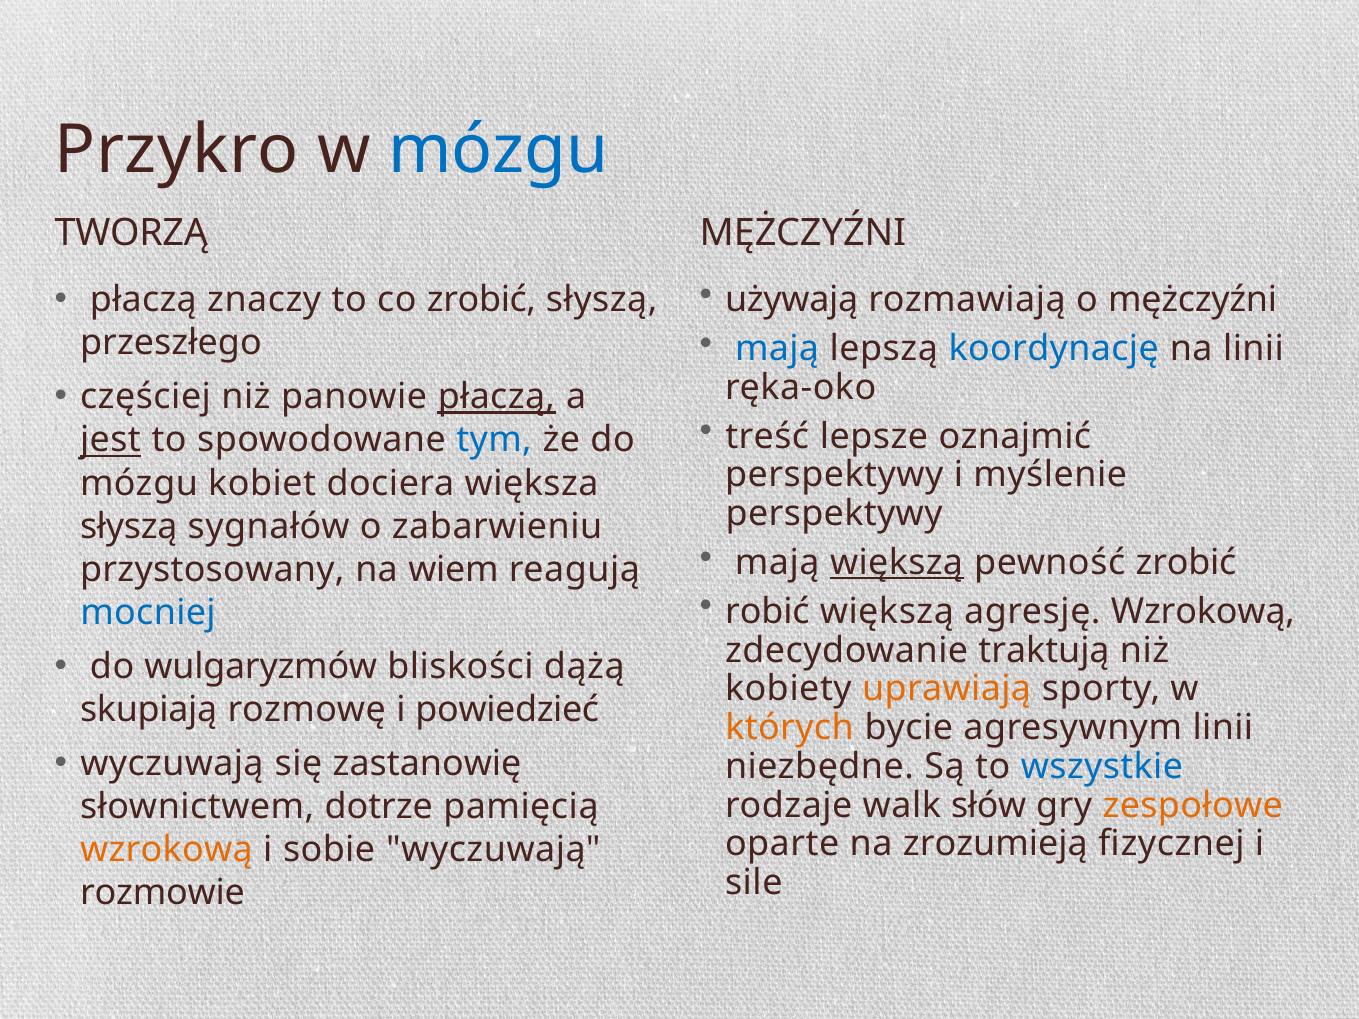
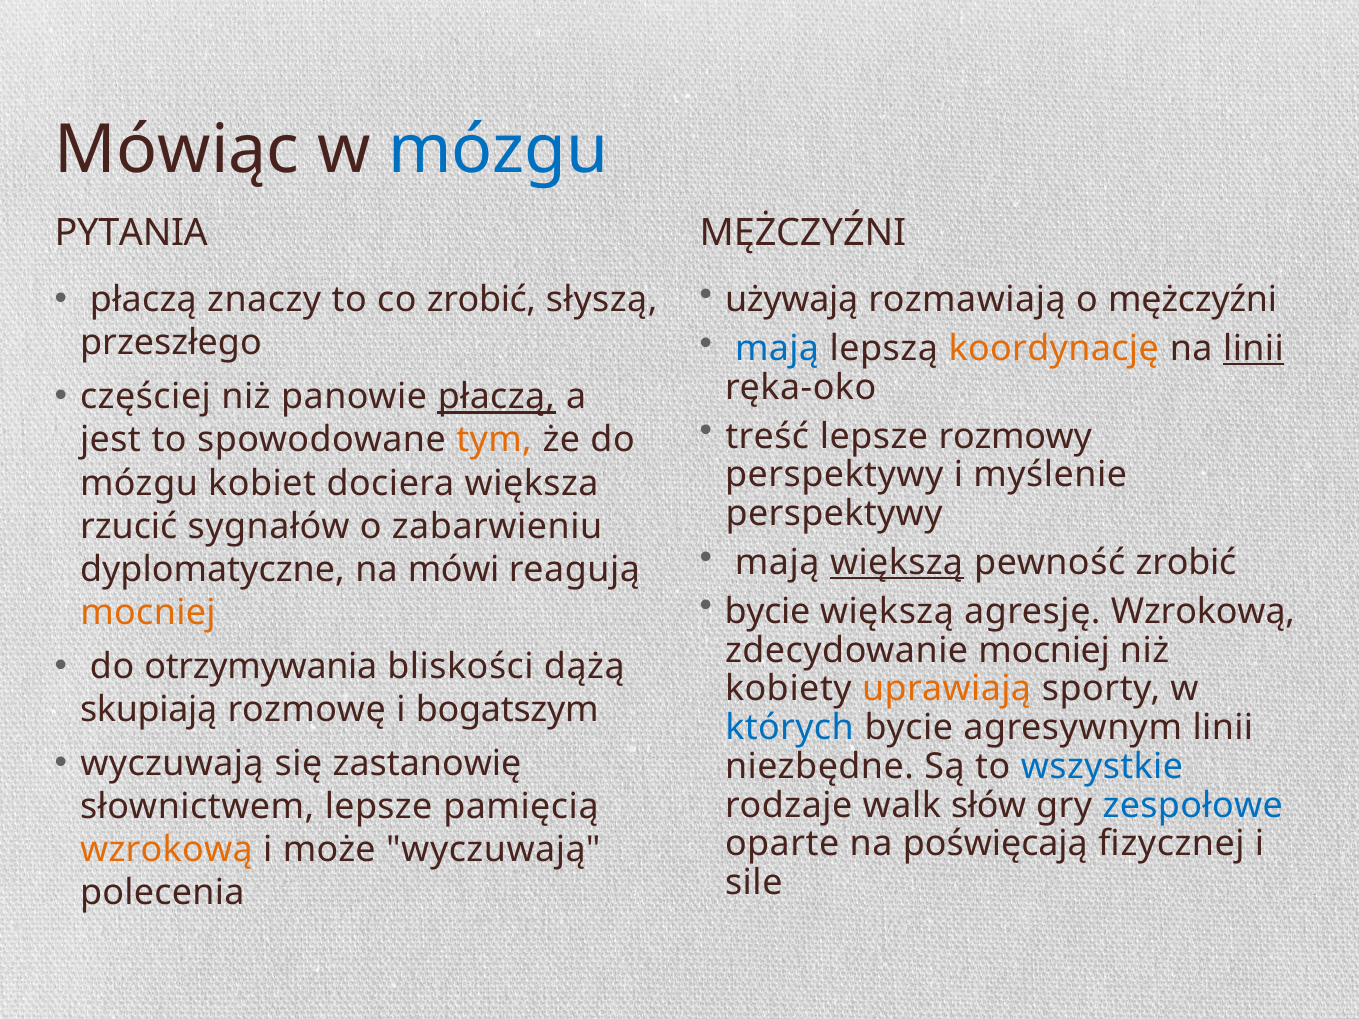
Przykro: Przykro -> Mówiąc
TWORZĄ: TWORZĄ -> PYTANIA
koordynację colour: blue -> orange
linii at (1253, 349) underline: none -> present
oznajmić: oznajmić -> rozmowy
jest underline: present -> none
tym colour: blue -> orange
słyszą at (129, 526): słyszą -> rzucić
przystosowany: przystosowany -> dyplomatyczne
wiem: wiem -> mówi
robić at (767, 612): robić -> bycie
mocniej at (148, 612) colour: blue -> orange
zdecydowanie traktują: traktują -> mocniej
wulgaryzmów: wulgaryzmów -> otrzymywania
powiedzieć: powiedzieć -> bogatszym
których colour: orange -> blue
zespołowe colour: orange -> blue
słownictwem dotrze: dotrze -> lepsze
zrozumieją: zrozumieją -> poświęcają
sobie: sobie -> może
rozmowie: rozmowie -> polecenia
